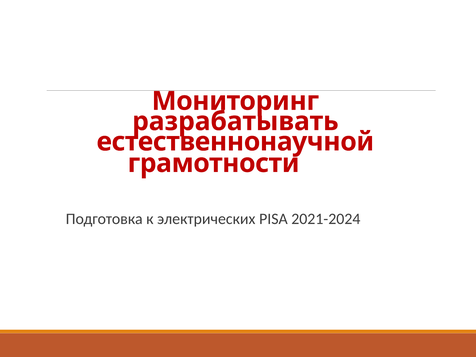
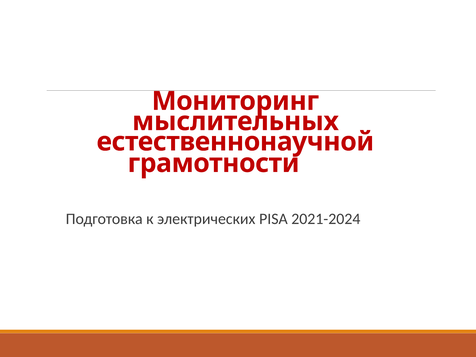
разрабатывать: разрабатывать -> мыслительных
